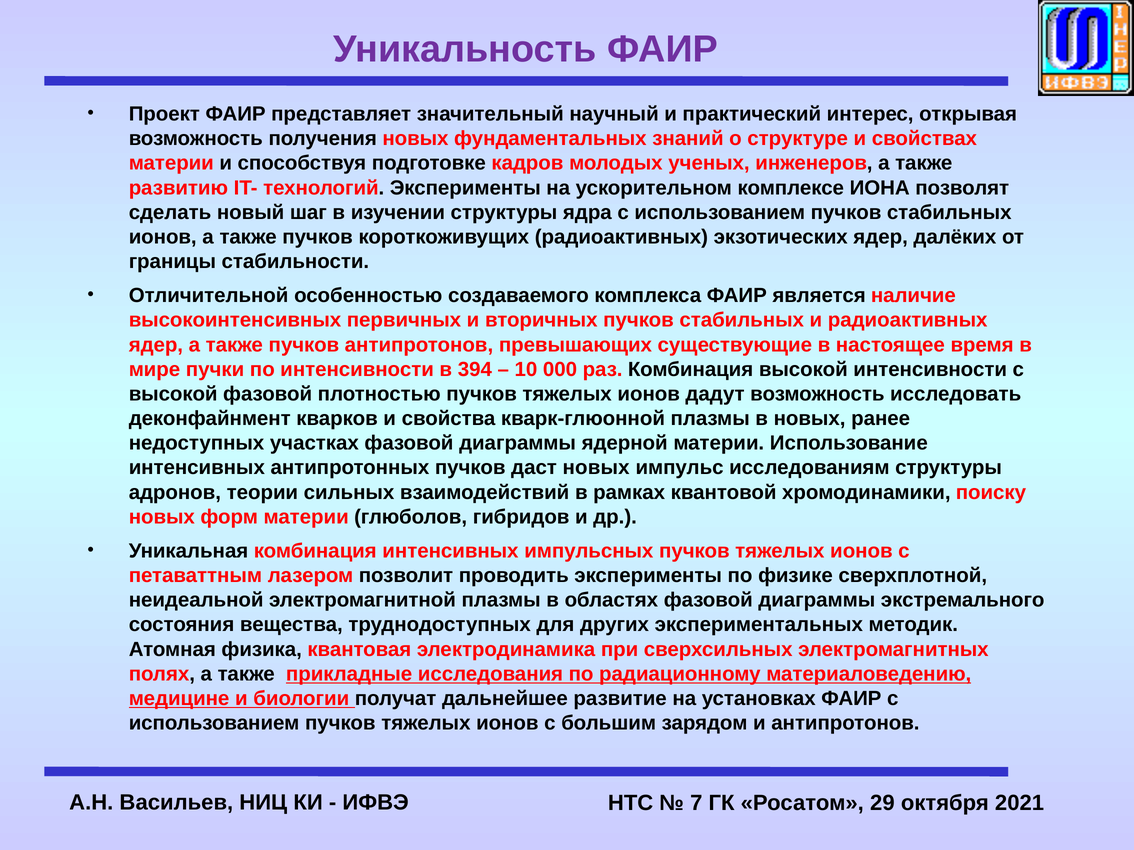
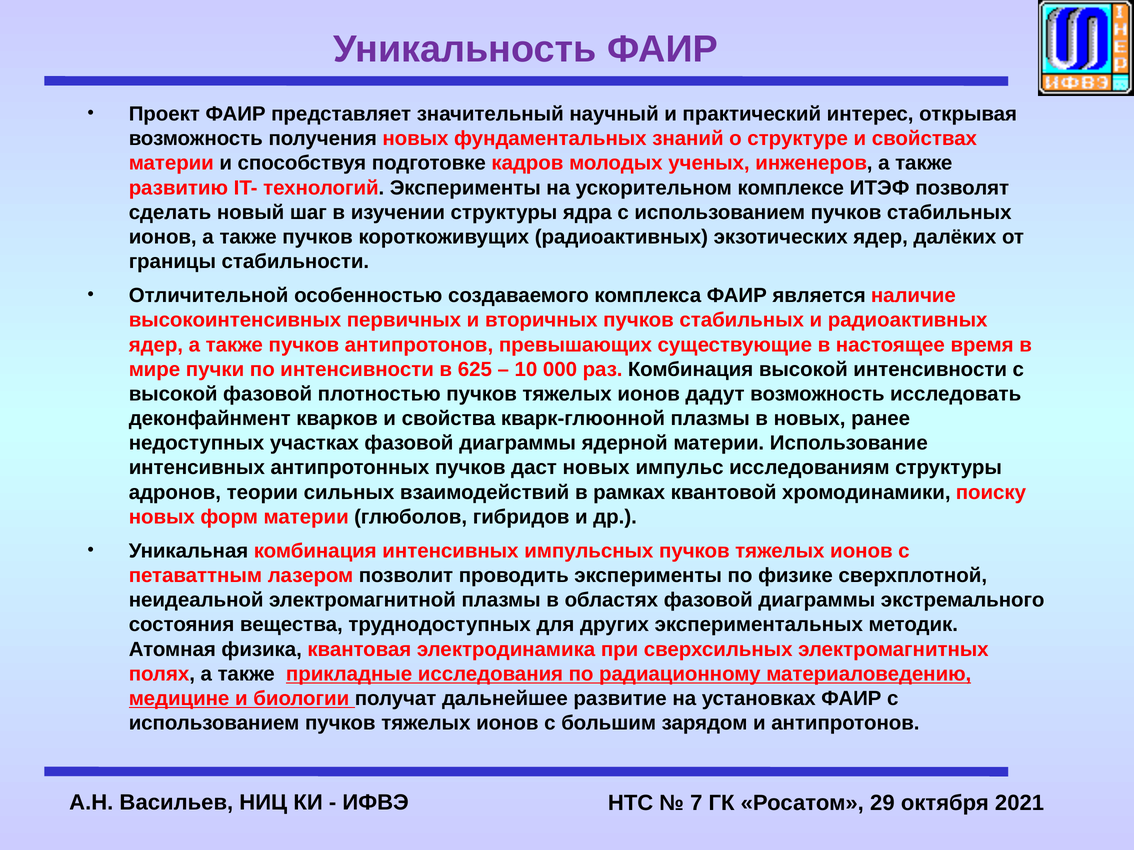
ИОНА: ИОНА -> ИТЭФ
394: 394 -> 625
